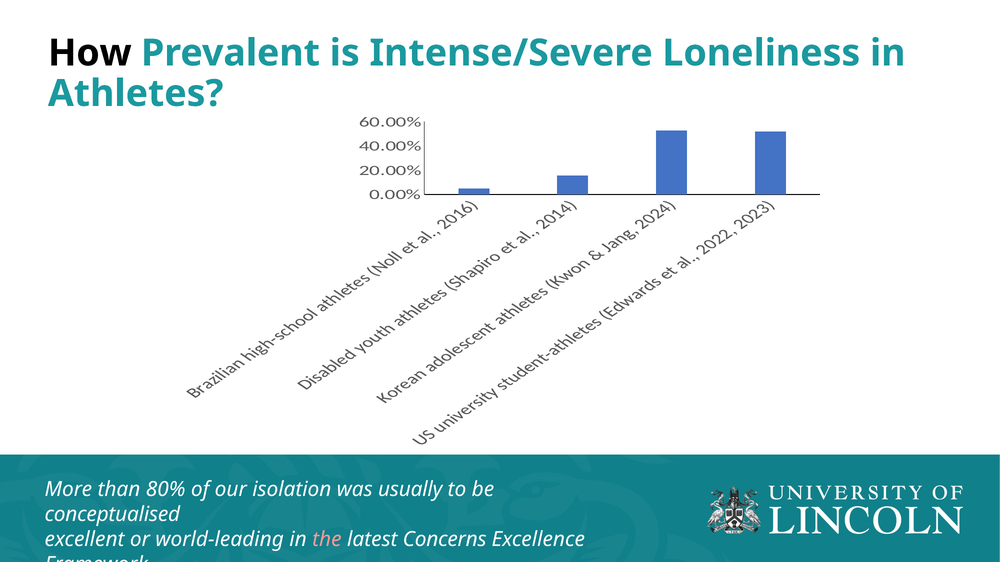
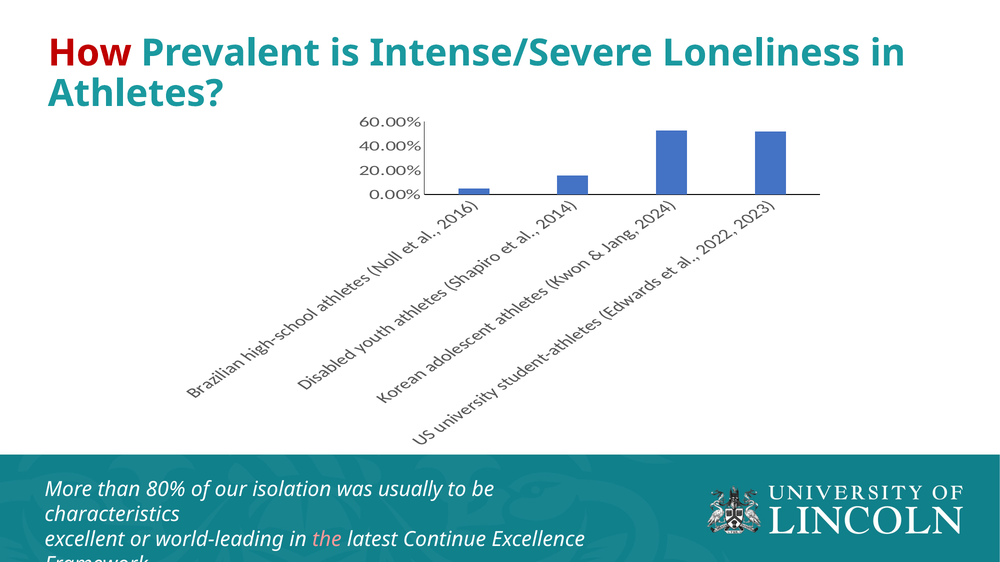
How colour: black -> red
conceptualised: conceptualised -> characteristics
Concerns: Concerns -> Continue
